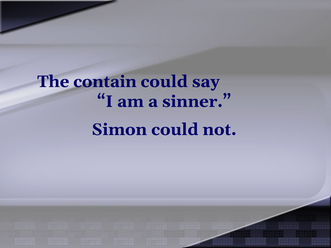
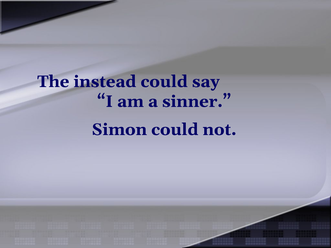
contain: contain -> instead
